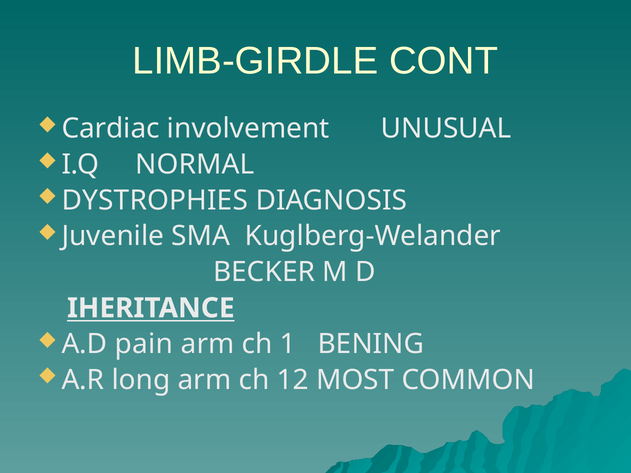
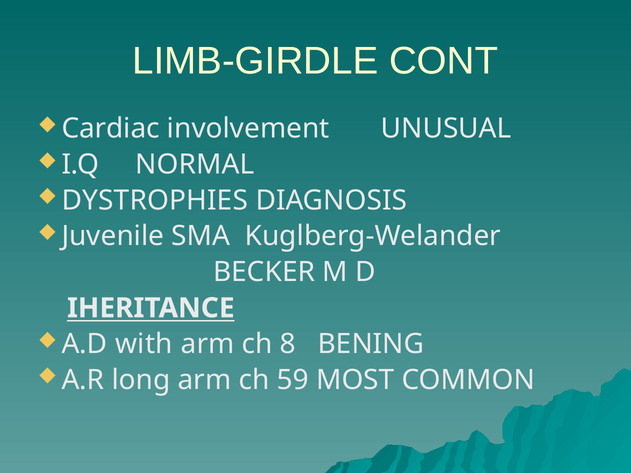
pain: pain -> with
1: 1 -> 8
12: 12 -> 59
